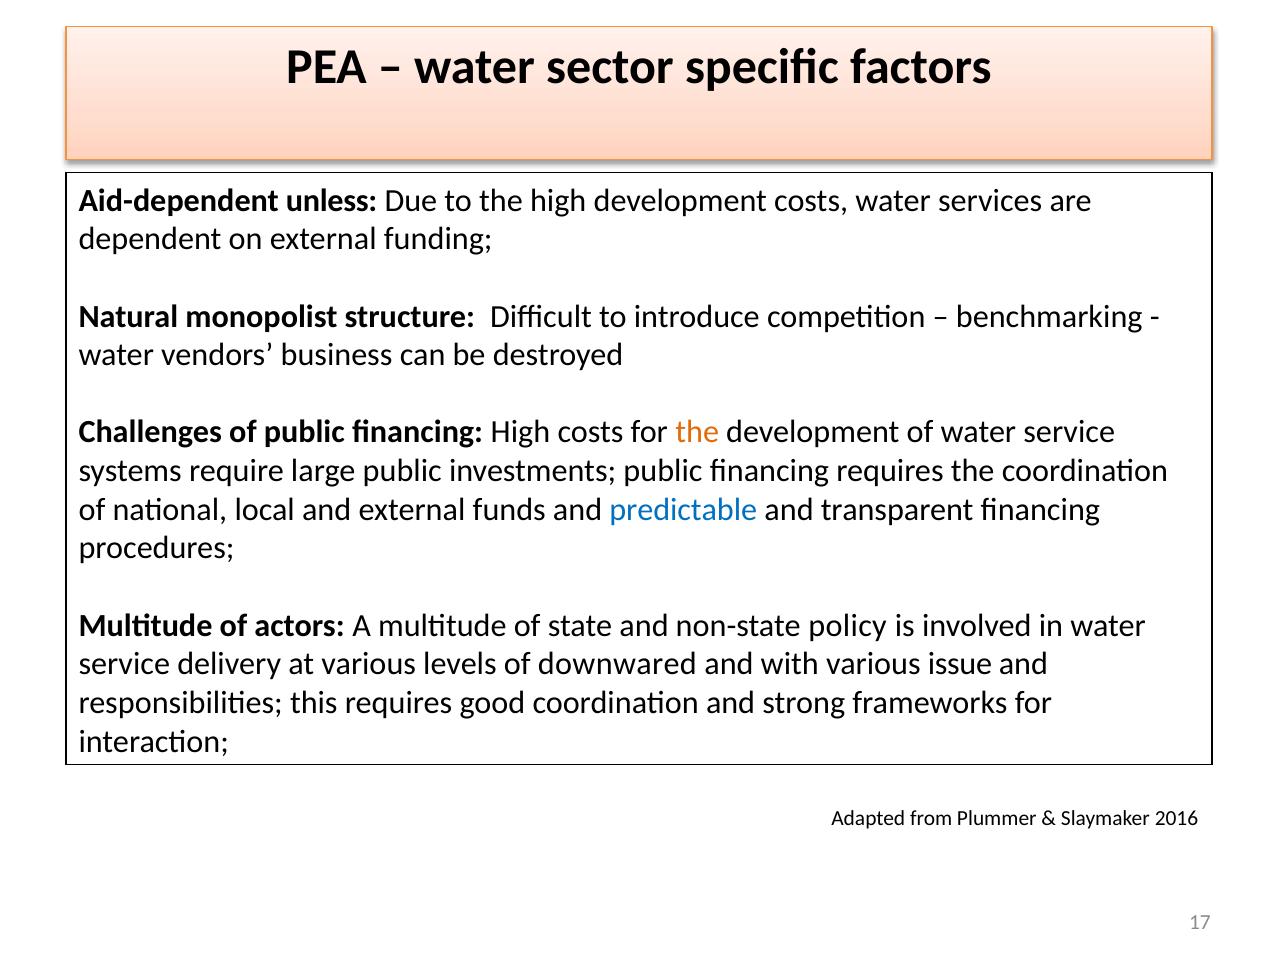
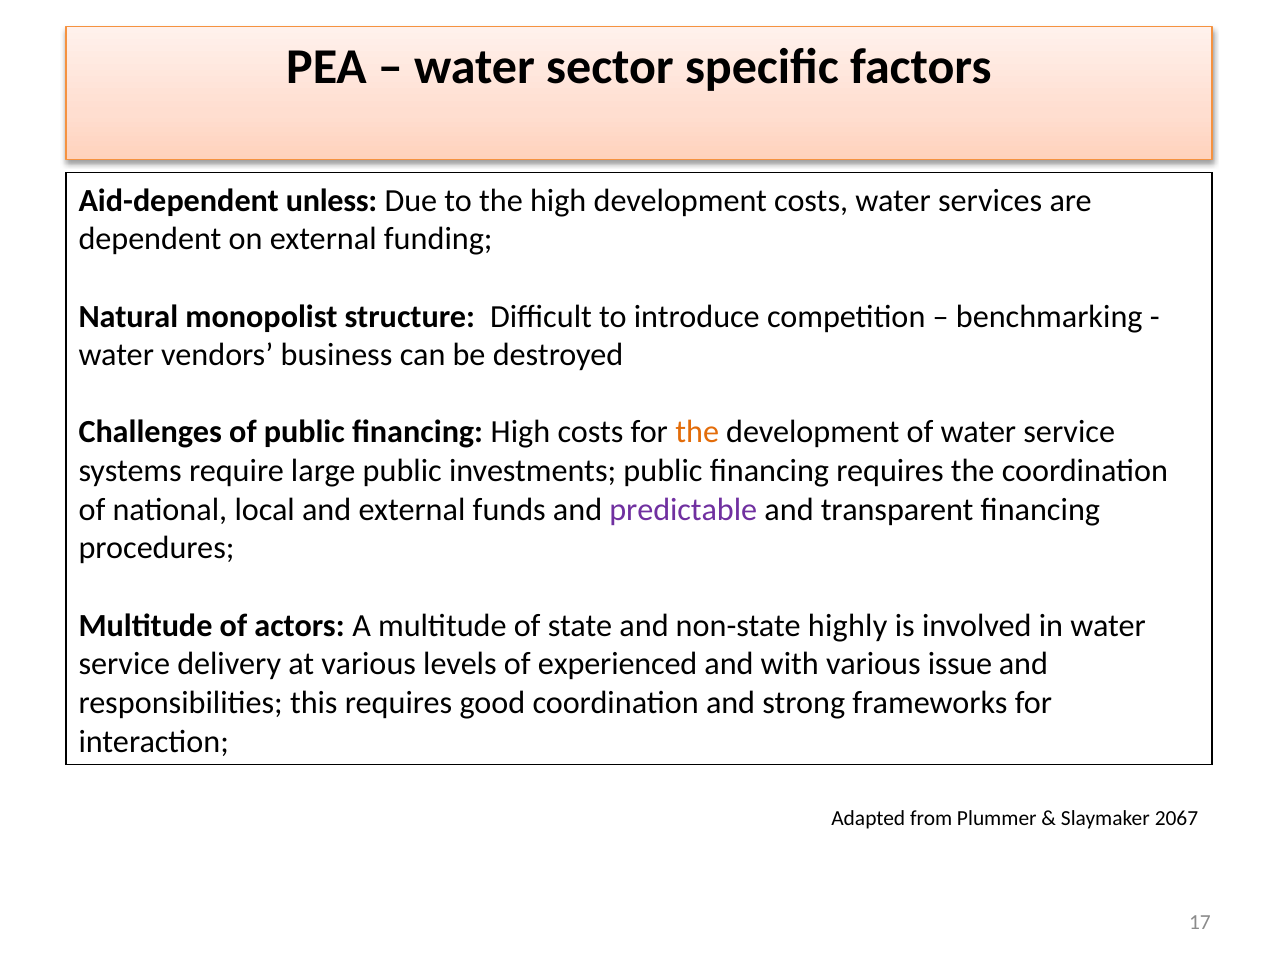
predictable colour: blue -> purple
policy: policy -> highly
downwared: downwared -> experienced
2016: 2016 -> 2067
